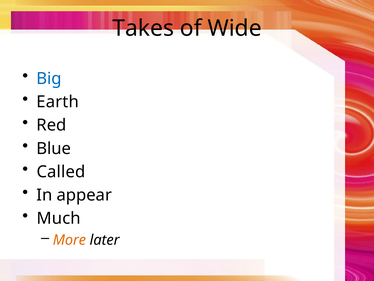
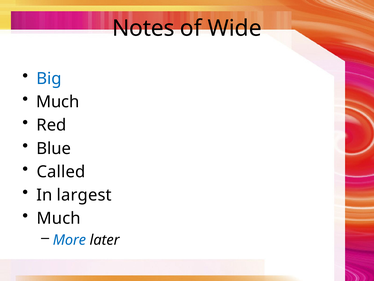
Takes: Takes -> Notes
Earth at (58, 102): Earth -> Much
appear: appear -> largest
More colour: orange -> blue
